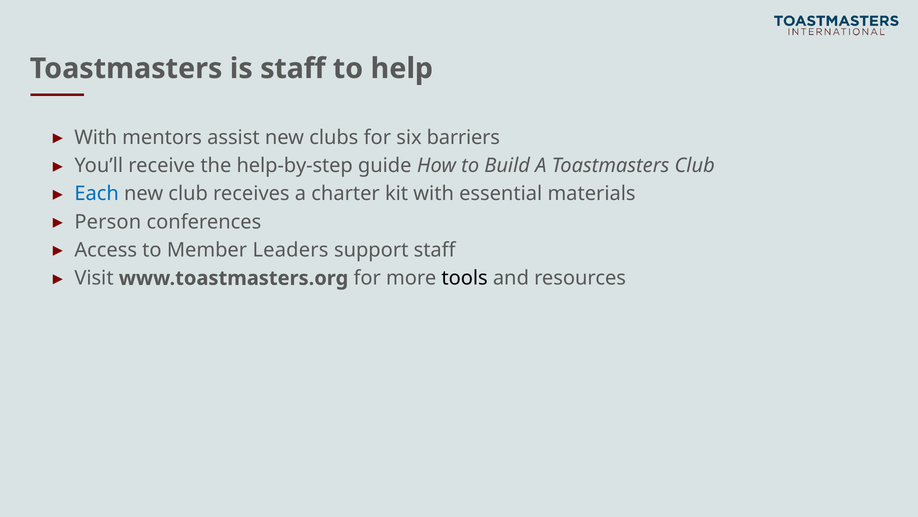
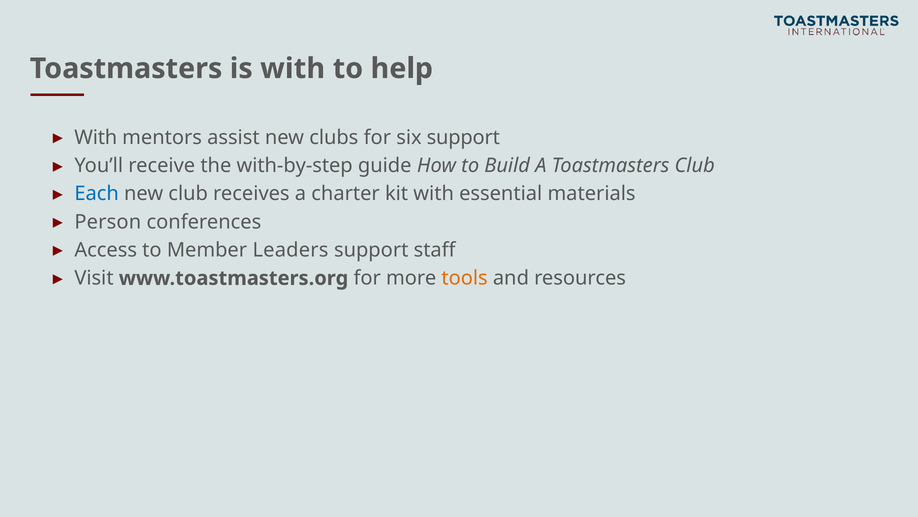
is staff: staff -> with
six barriers: barriers -> support
help-by-step: help-by-step -> with-by-step
tools colour: black -> orange
